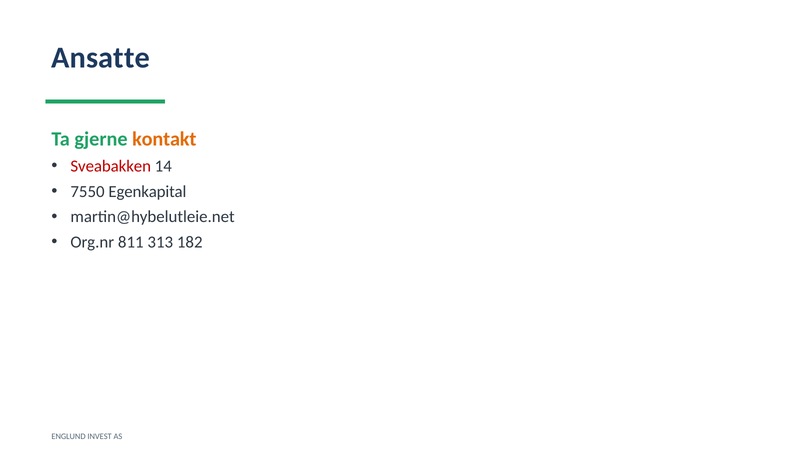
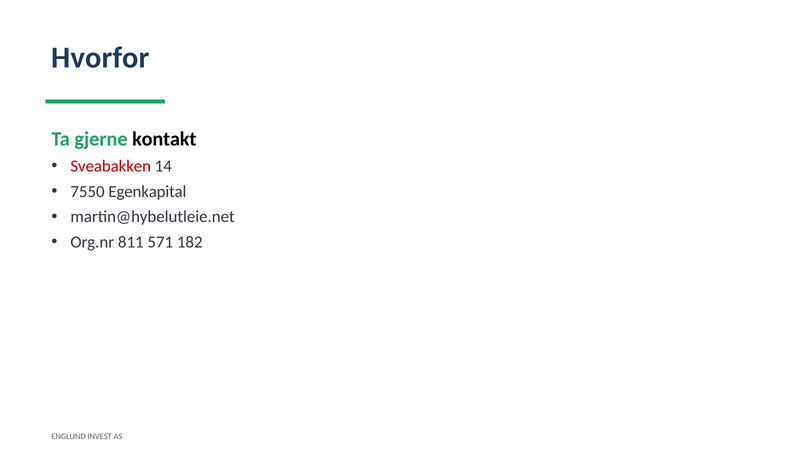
Ansatte: Ansatte -> Hvorfor
kontakt colour: orange -> black
313: 313 -> 571
